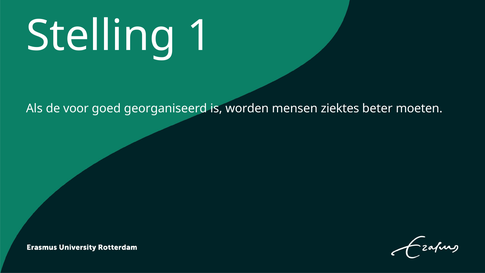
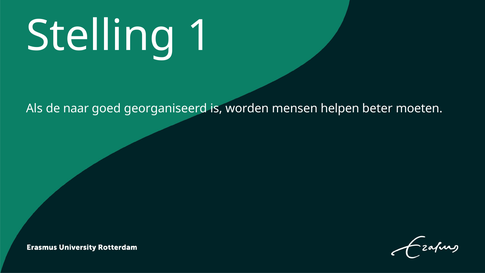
voor: voor -> naar
ziektes: ziektes -> helpen
